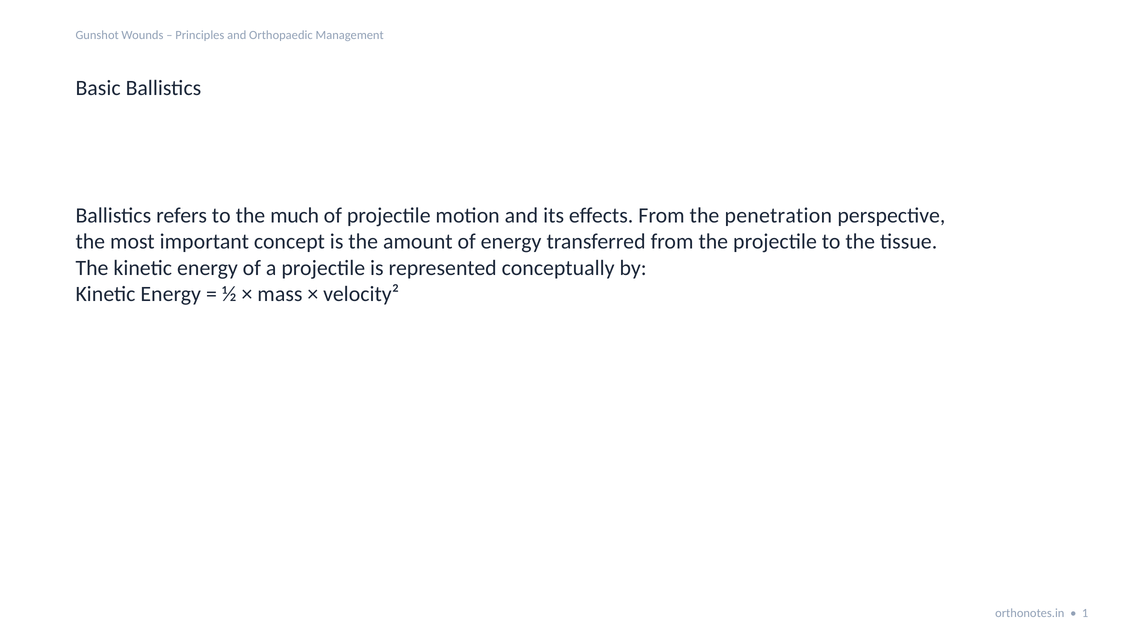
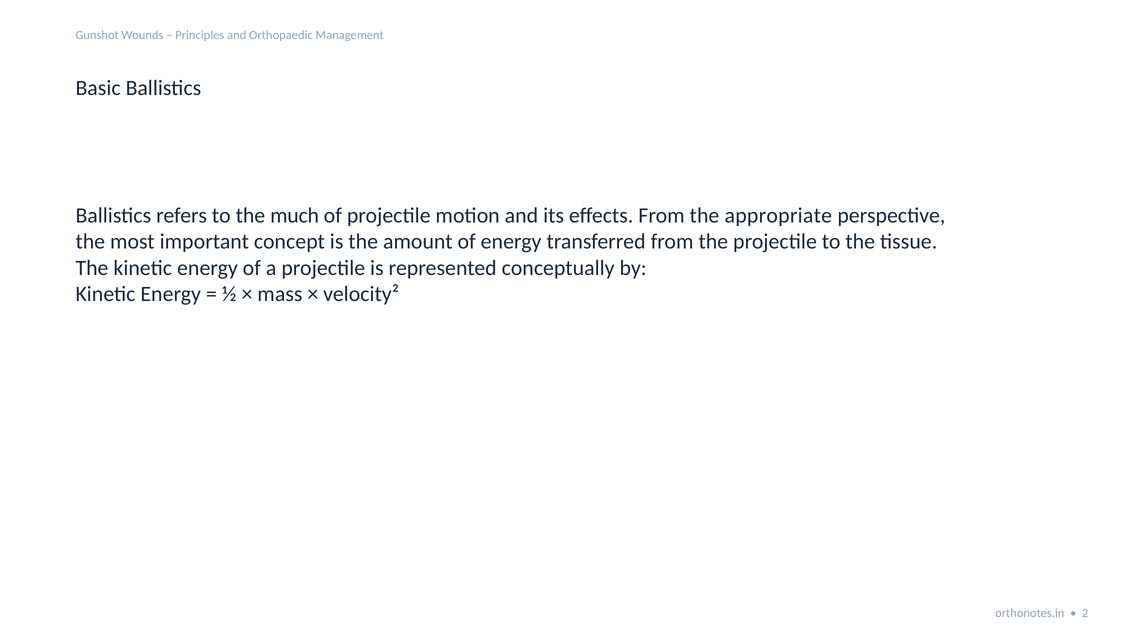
penetration: penetration -> appropriate
1: 1 -> 2
